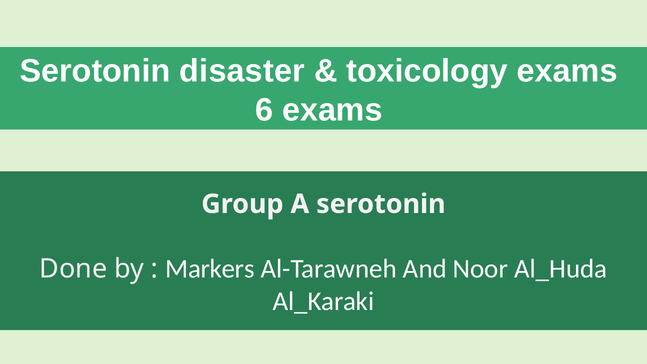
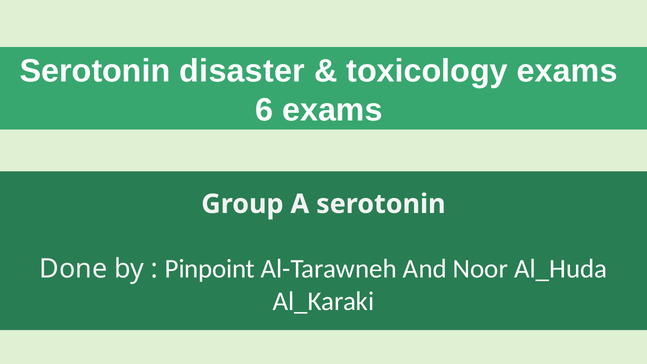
Markers: Markers -> Pinpoint
